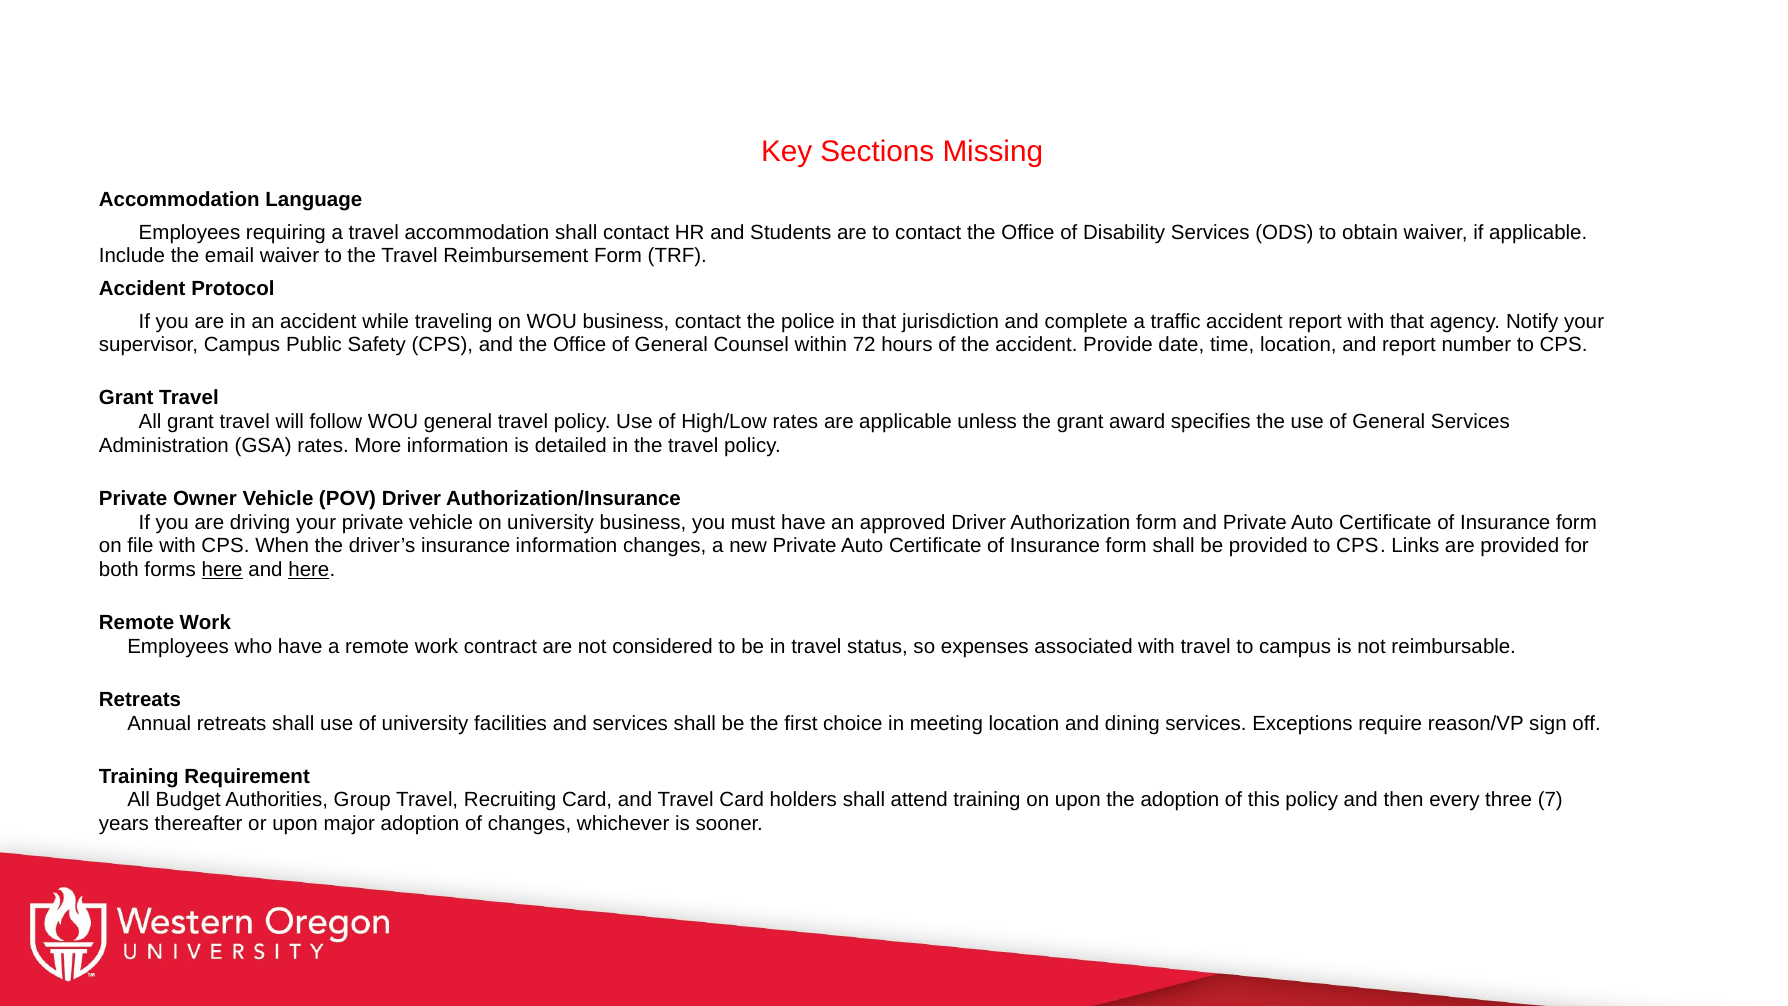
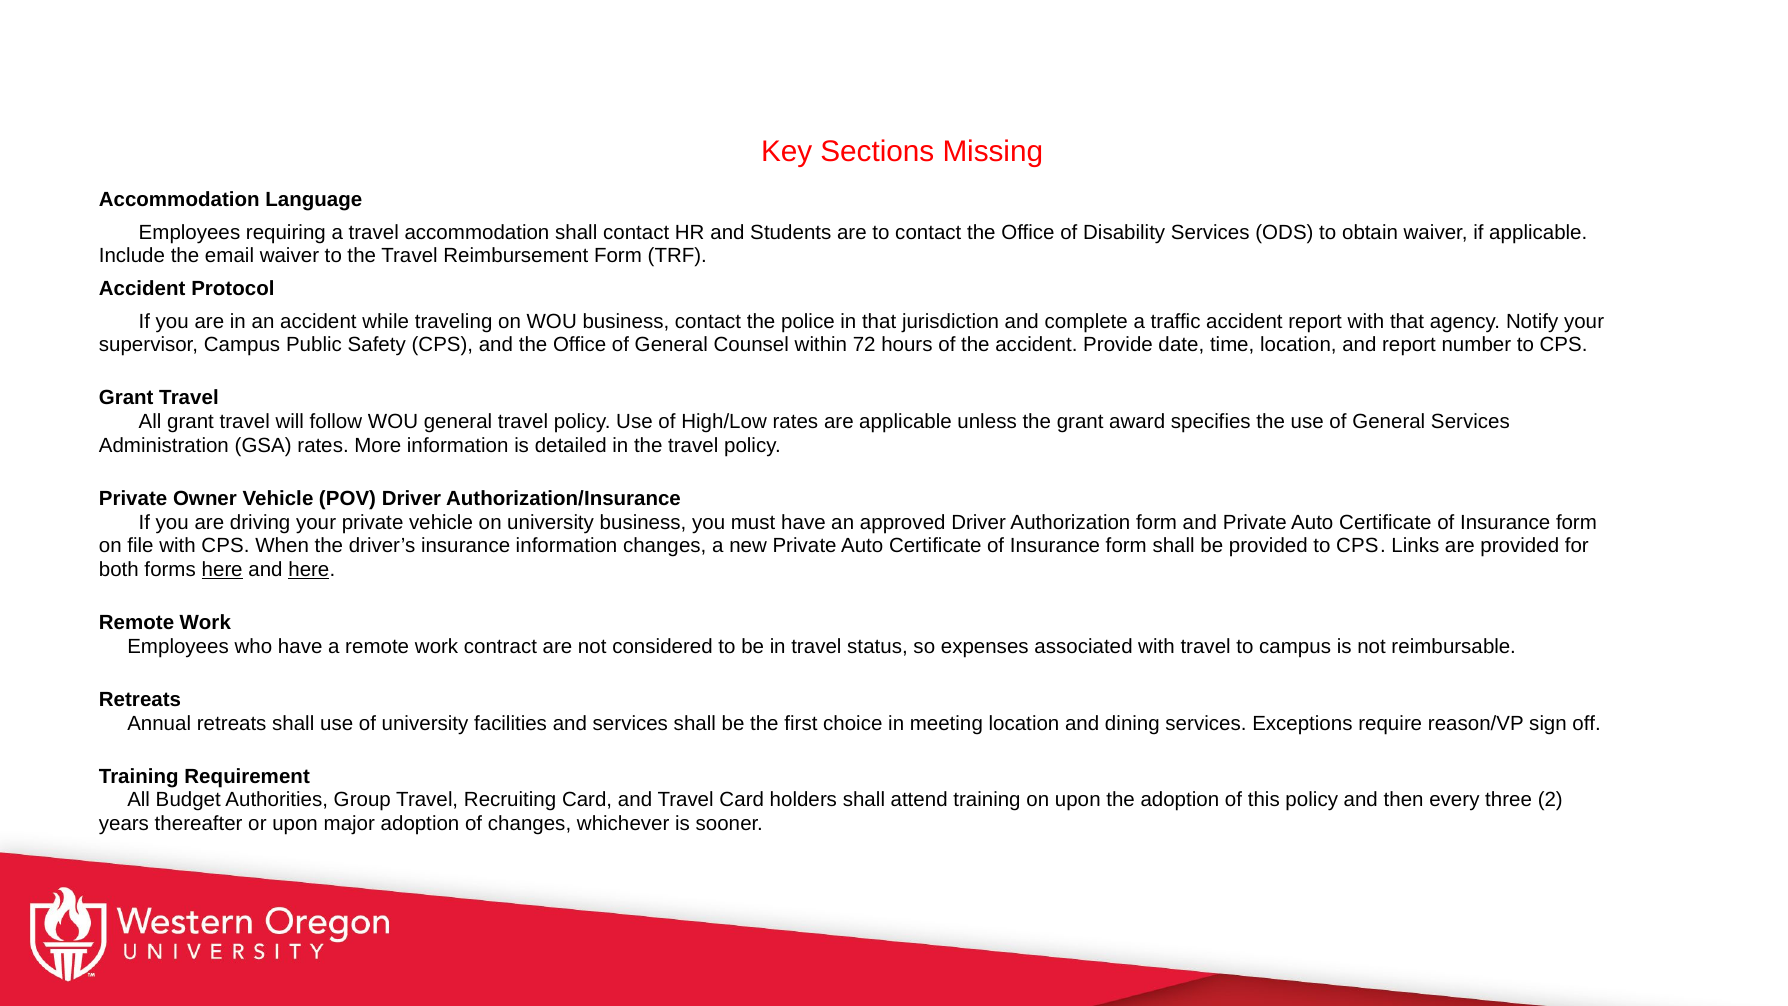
7: 7 -> 2
